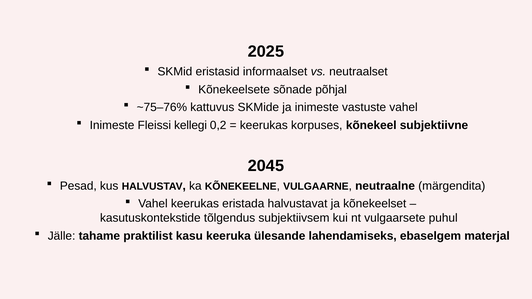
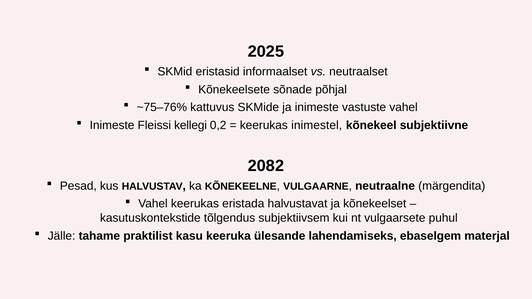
korpuses: korpuses -> inimestel
2045: 2045 -> 2082
